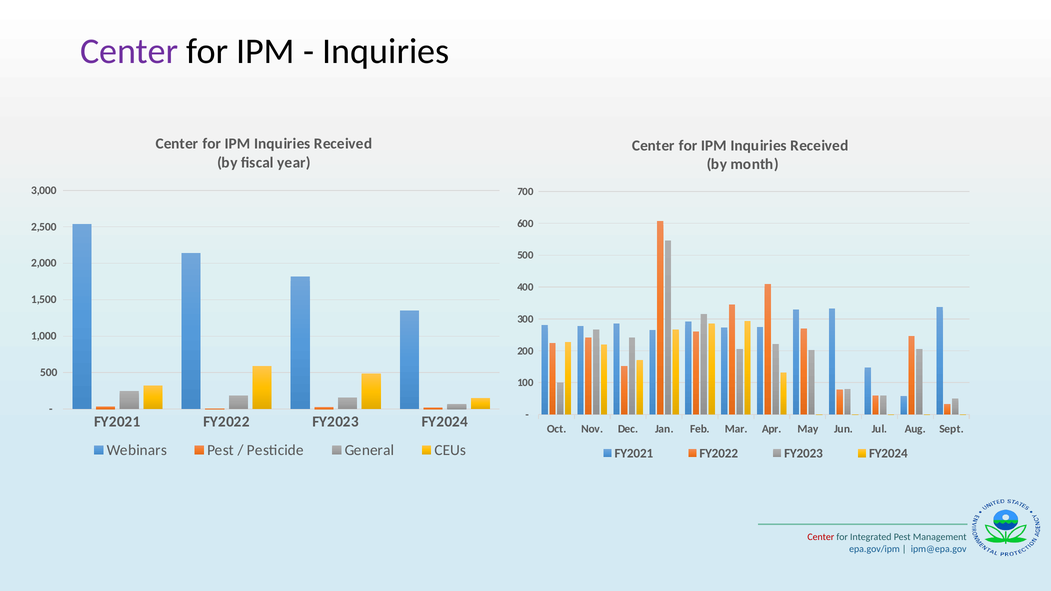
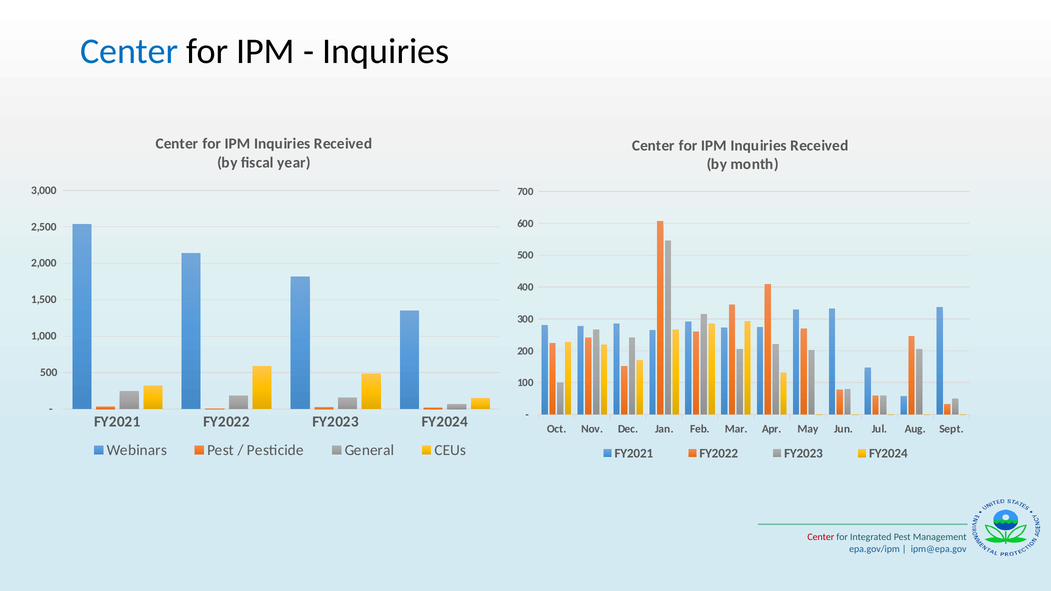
Center at (129, 51) colour: purple -> blue
